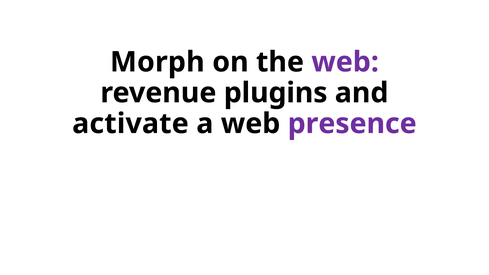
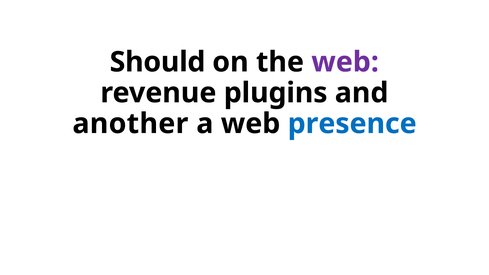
Morph: Morph -> Should
activate: activate -> another
presence colour: purple -> blue
